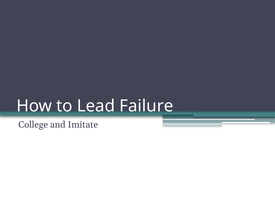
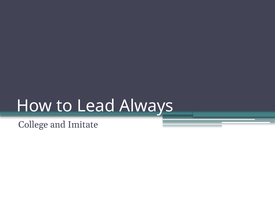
Failure: Failure -> Always
